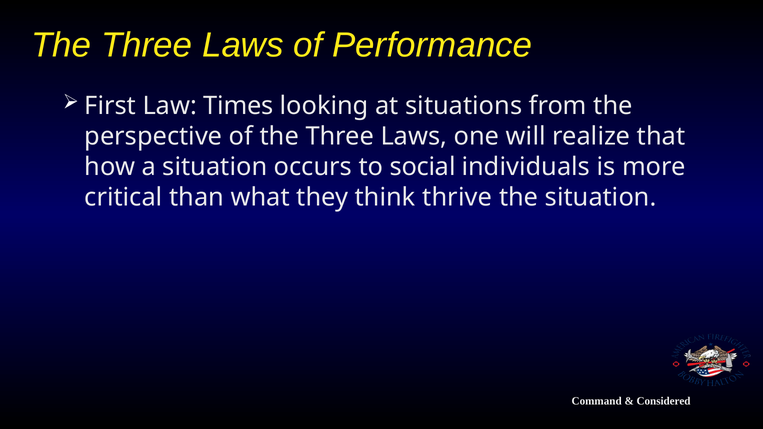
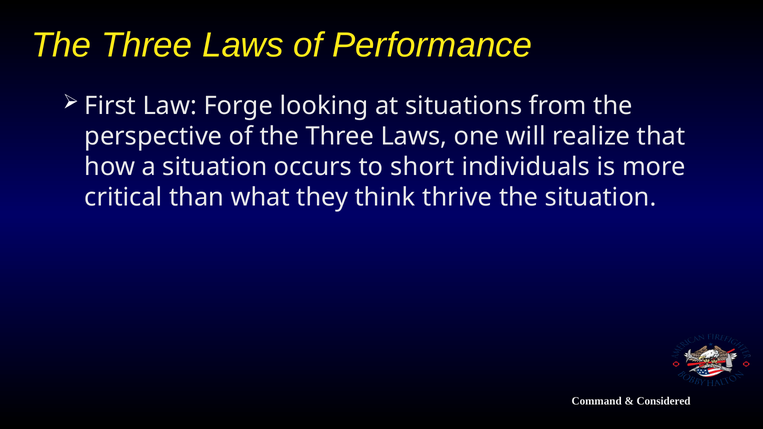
Times: Times -> Forge
social: social -> short
